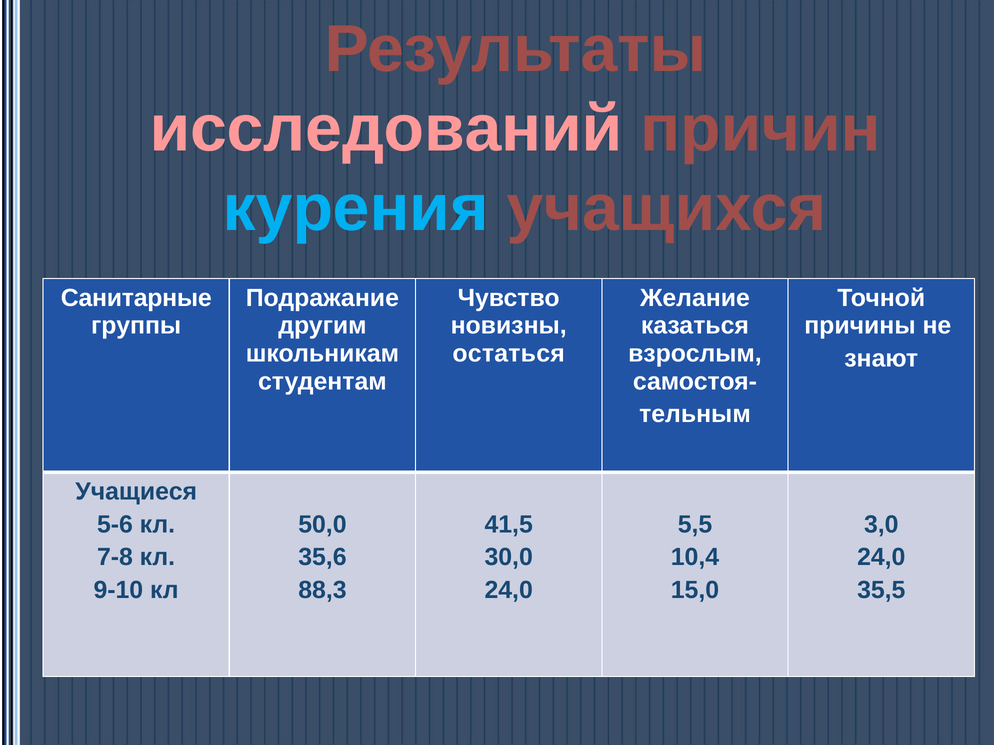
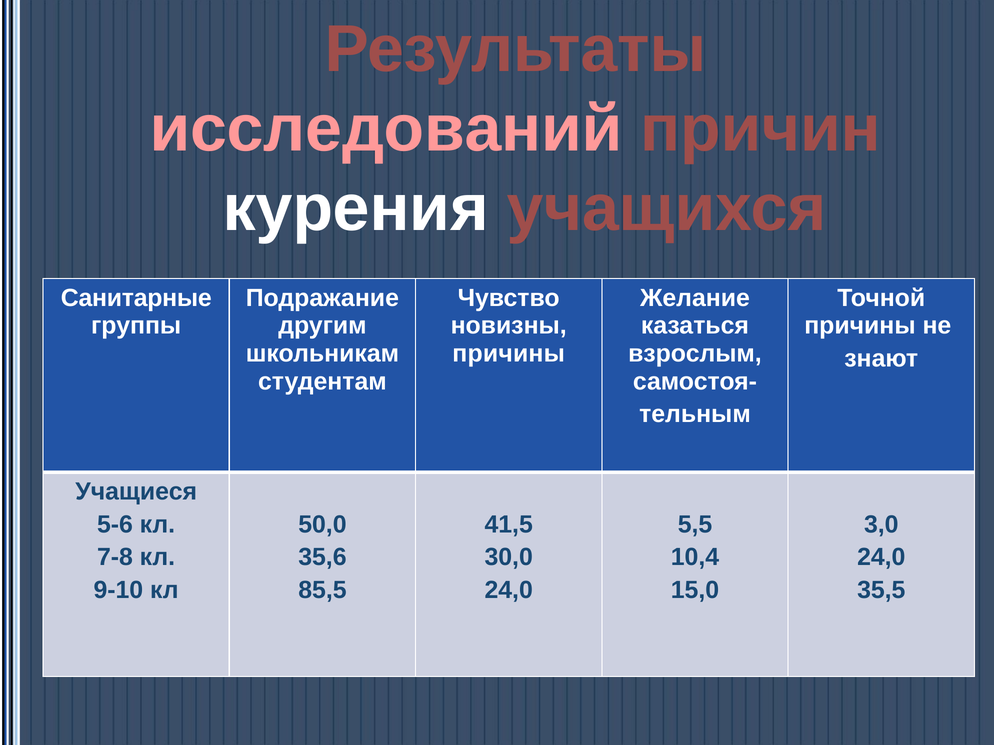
курения colour: light blue -> white
остаться at (509, 354): остаться -> причины
88,3: 88,3 -> 85,5
